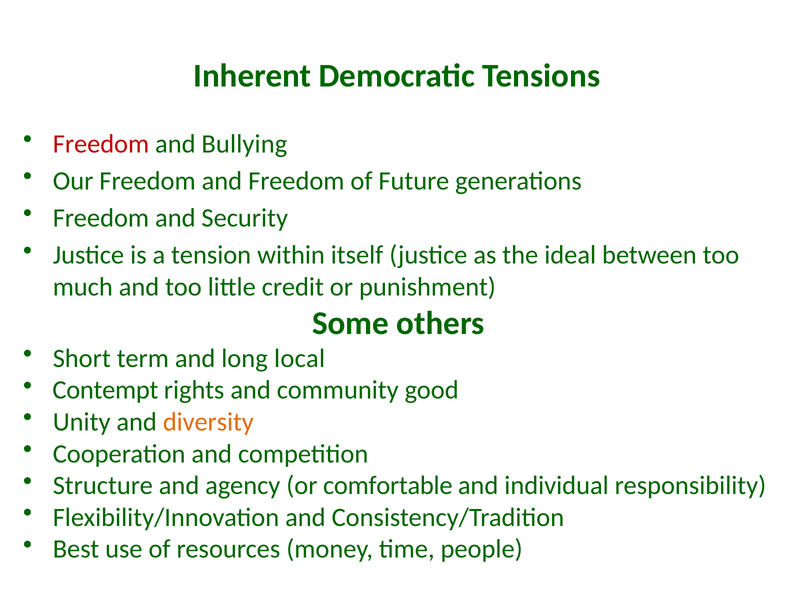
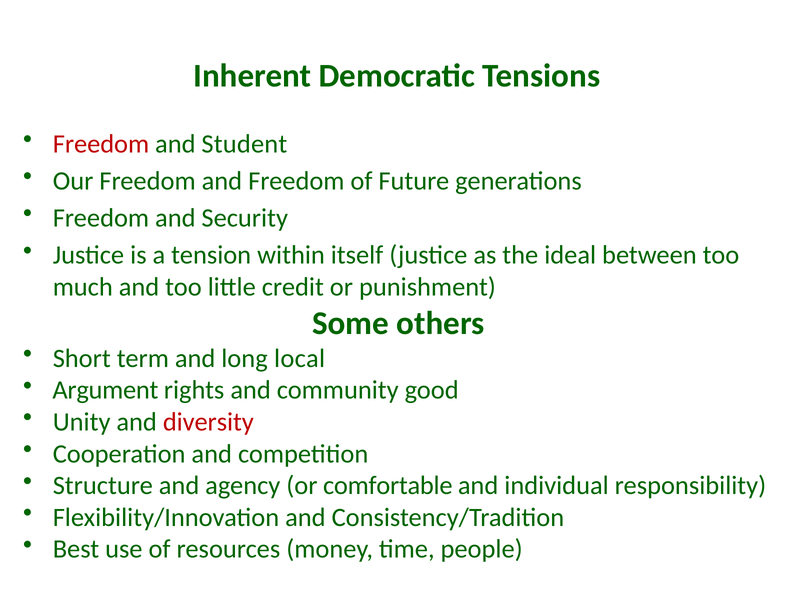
Bullying: Bullying -> Student
Contempt: Contempt -> Argument
diversity colour: orange -> red
